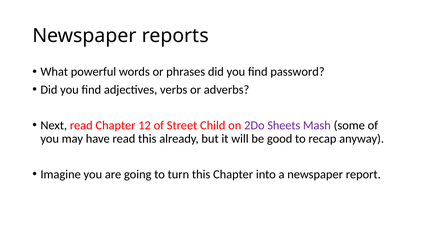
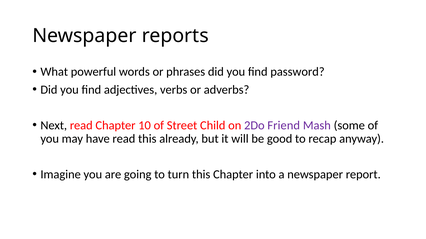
12: 12 -> 10
Sheets: Sheets -> Friend
